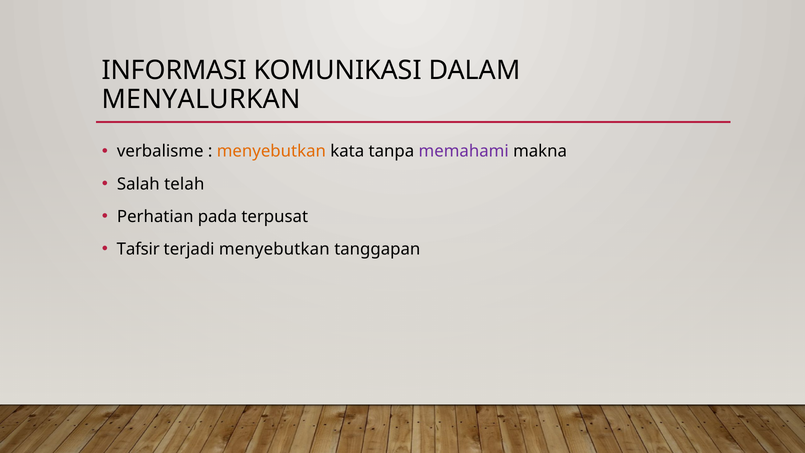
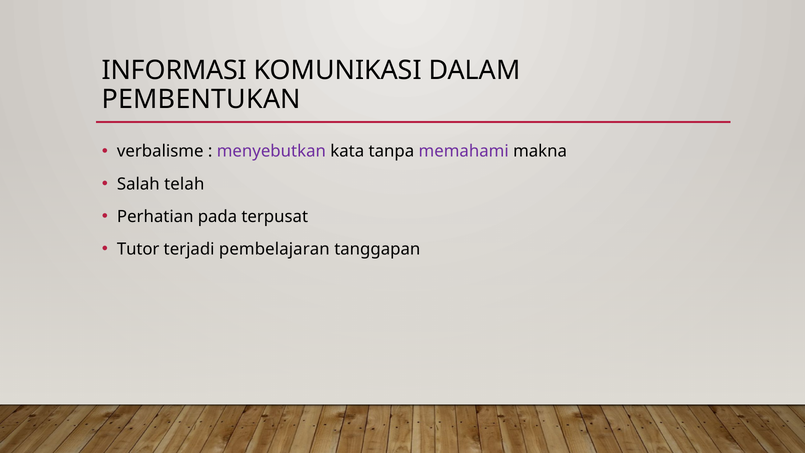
MENYALURKAN: MENYALURKAN -> PEMBENTUKAN
menyebutkan at (271, 151) colour: orange -> purple
Tafsir: Tafsir -> Tutor
terjadi menyebutkan: menyebutkan -> pembelajaran
